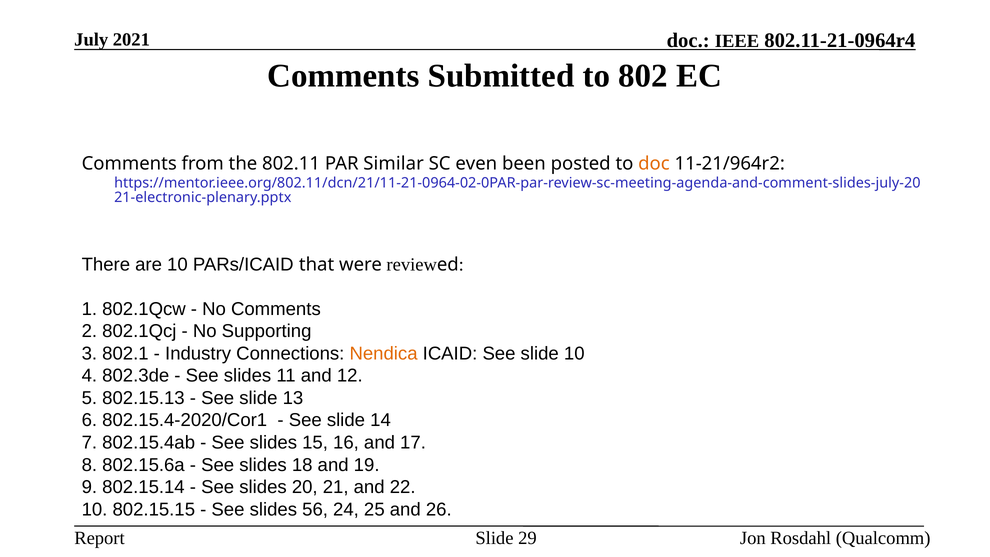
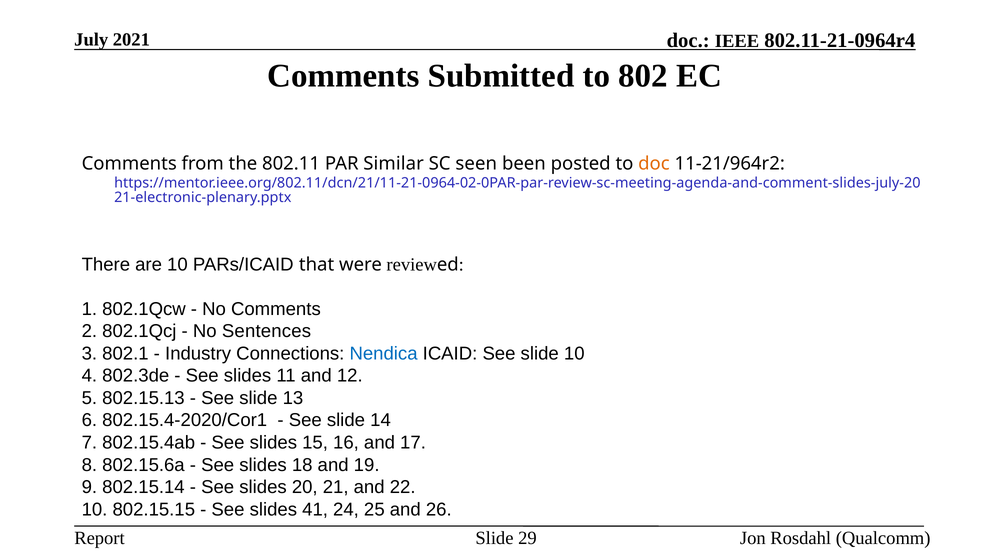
even: even -> seen
Supporting: Supporting -> Sentences
Nendica colour: orange -> blue
56: 56 -> 41
